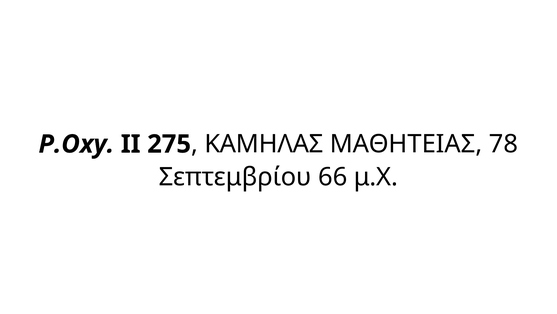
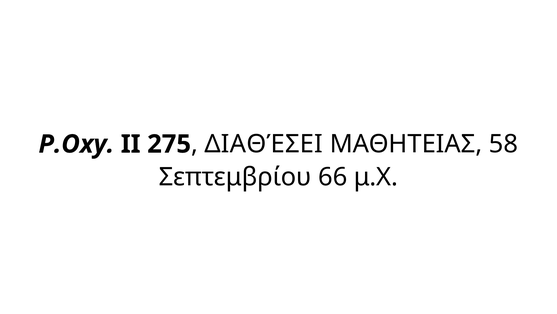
ΚΑΜΗΛΑΣ: ΚΑΜΗΛΑΣ -> ΔΙΑΘΈΣΕΙ
78: 78 -> 58
